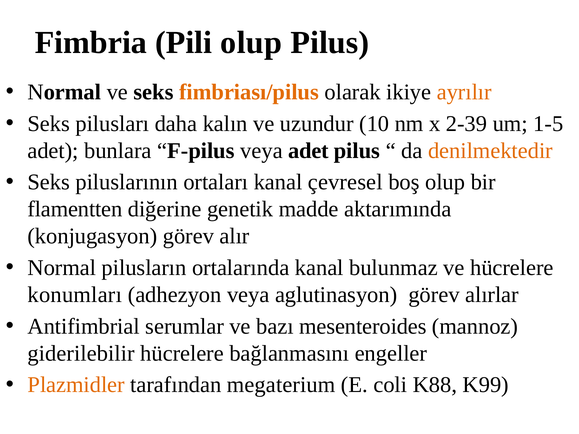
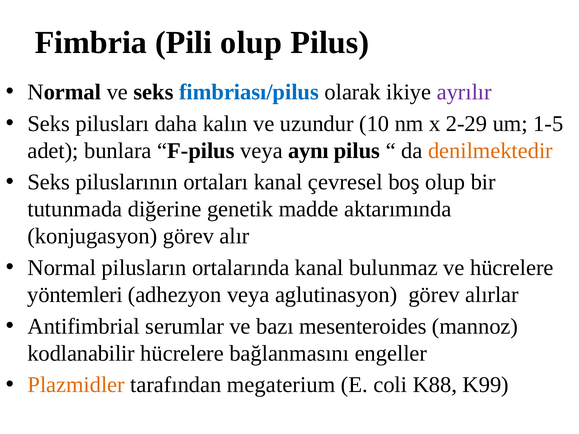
fimbriası/pilus colour: orange -> blue
ayrılır colour: orange -> purple
2-39: 2-39 -> 2-29
veya adet: adet -> aynı
flamentten: flamentten -> tutunmada
konumları: konumları -> yöntemleri
giderilebilir: giderilebilir -> kodlanabilir
